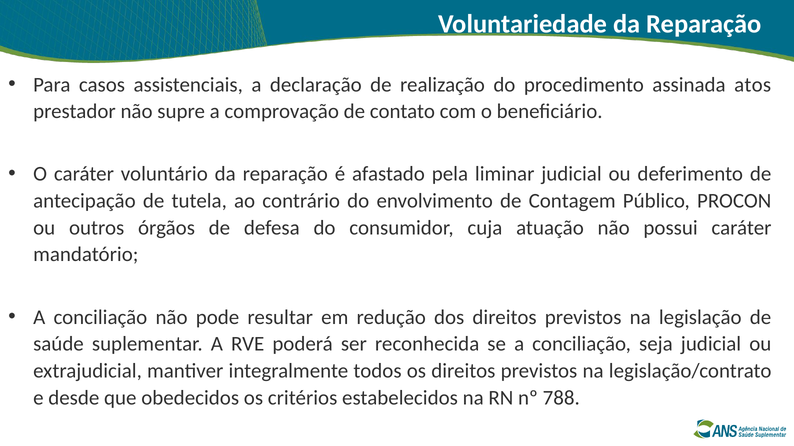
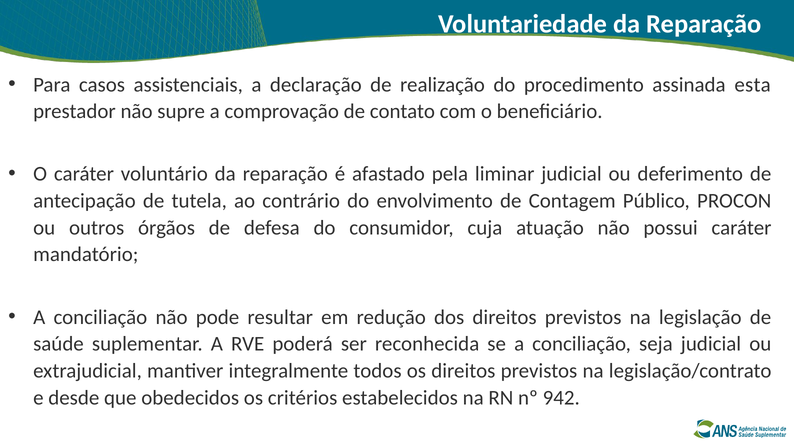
atos: atos -> esta
788: 788 -> 942
